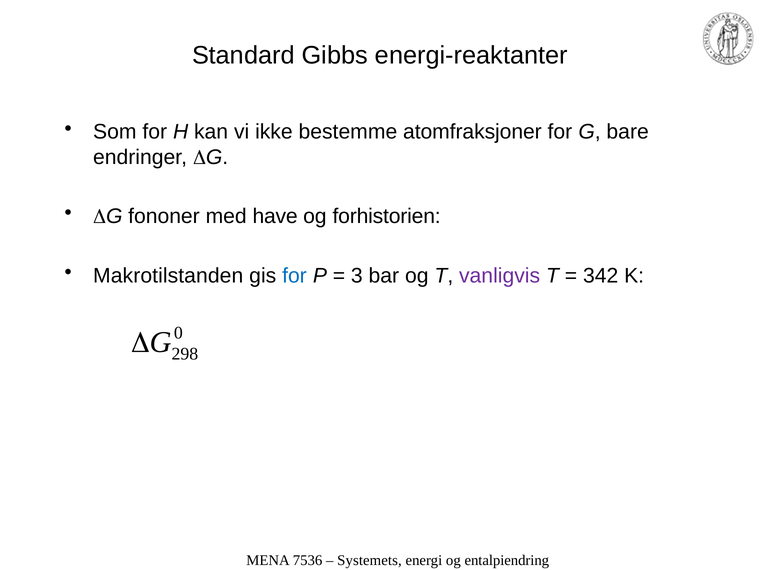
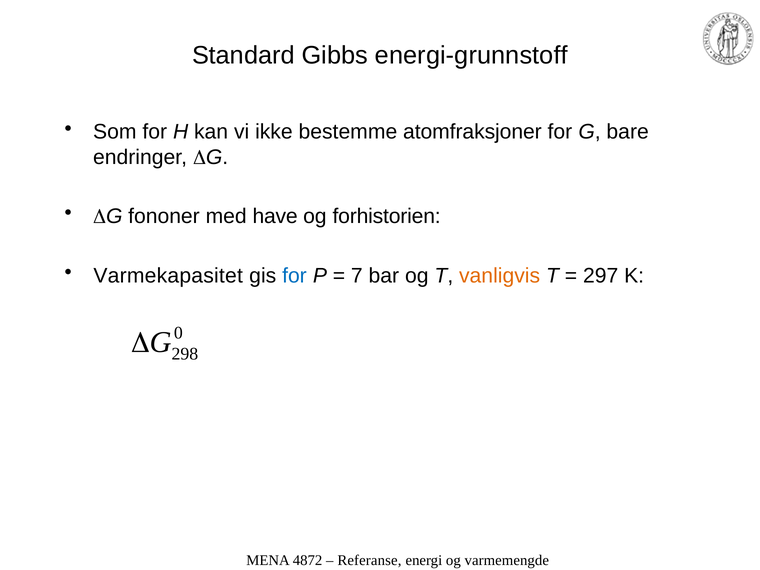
energi-reaktanter: energi-reaktanter -> energi-grunnstoff
Makrotilstanden: Makrotilstanden -> Varmekapasitet
3: 3 -> 7
vanligvis colour: purple -> orange
342: 342 -> 297
7536: 7536 -> 4872
Systemets: Systemets -> Referanse
entalpiendring: entalpiendring -> varmemengde
